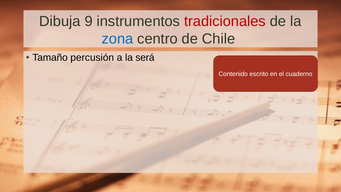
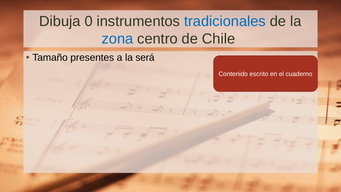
9: 9 -> 0
tradicionales colour: red -> blue
percusión: percusión -> presentes
